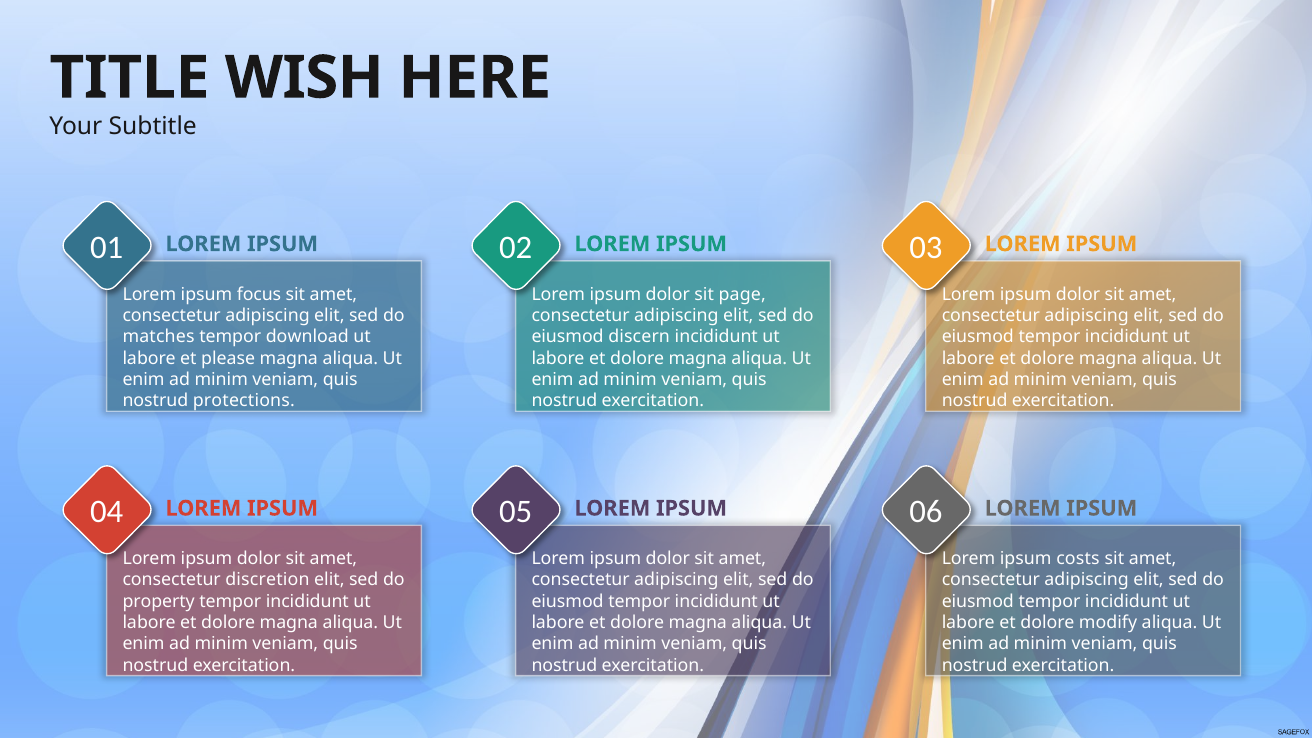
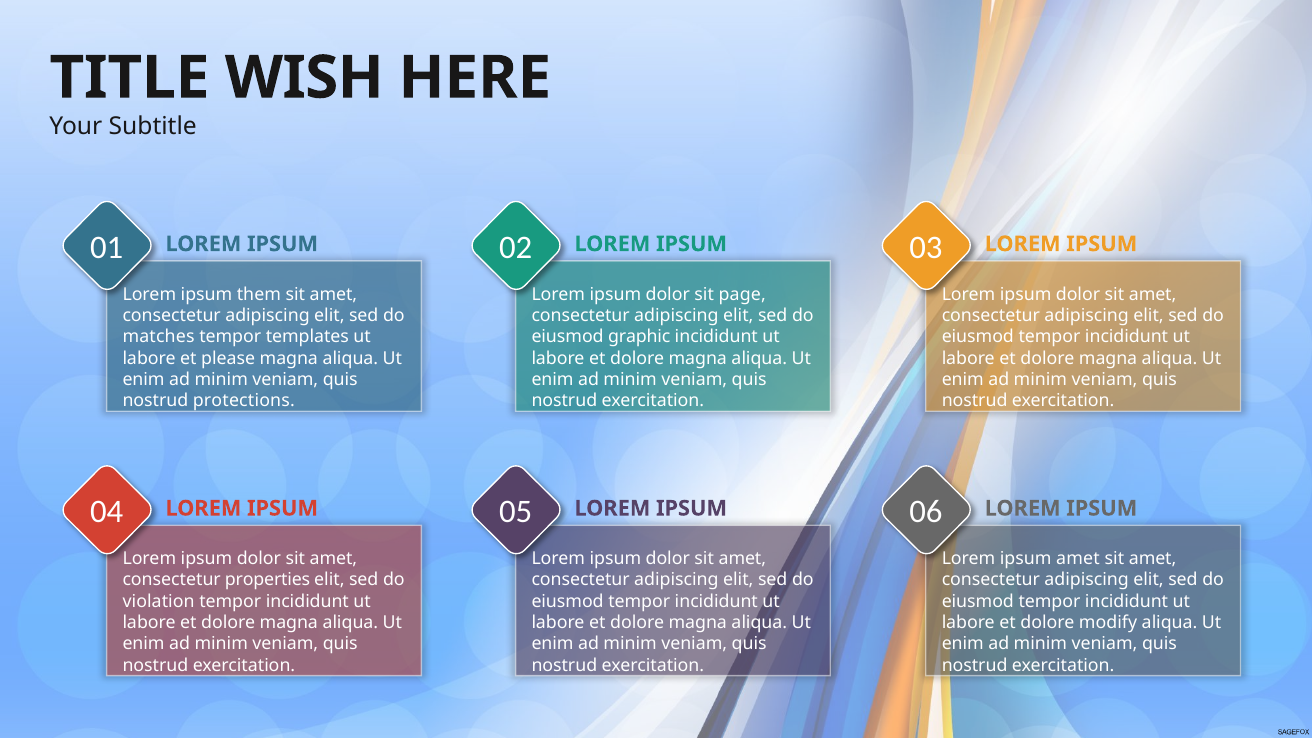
focus: focus -> them
download: download -> templates
discern: discern -> graphic
ipsum costs: costs -> amet
discretion: discretion -> properties
property: property -> violation
